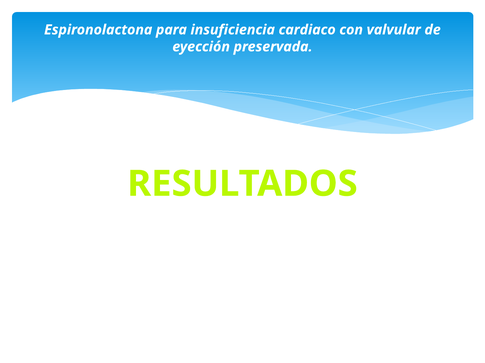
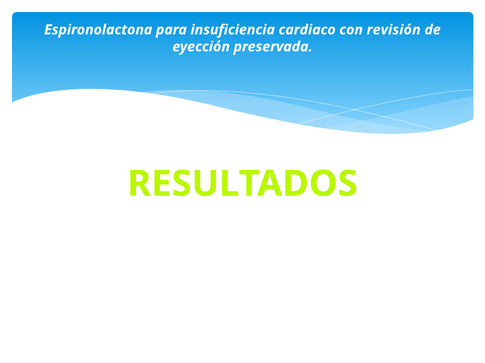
valvular: valvular -> revisión
